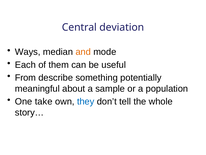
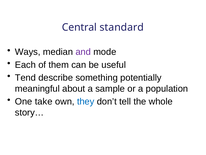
deviation: deviation -> standard
and colour: orange -> purple
From: From -> Tend
